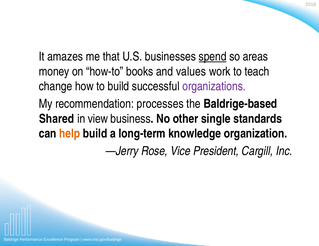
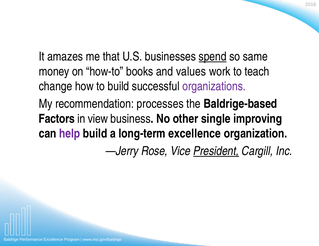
areas: areas -> same
Shared: Shared -> Factors
standards: standards -> improving
help colour: orange -> purple
long-term knowledge: knowledge -> excellence
President underline: none -> present
